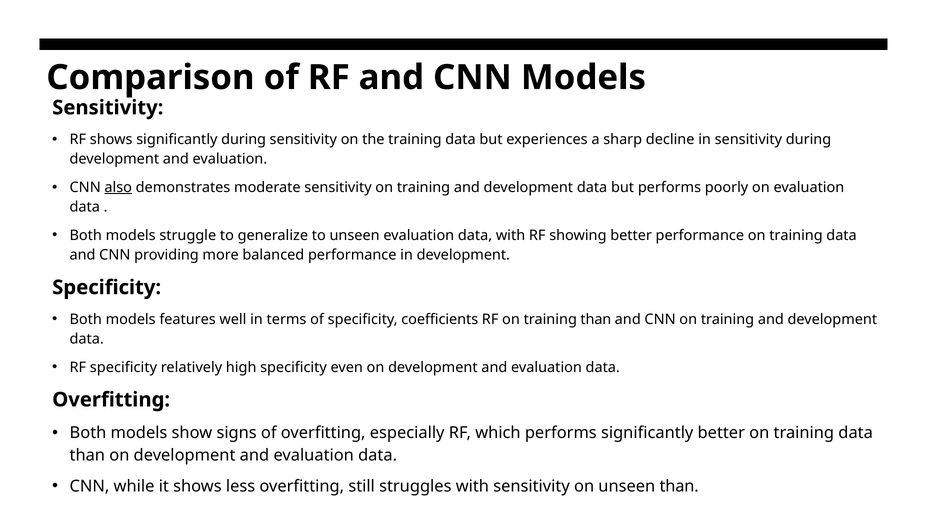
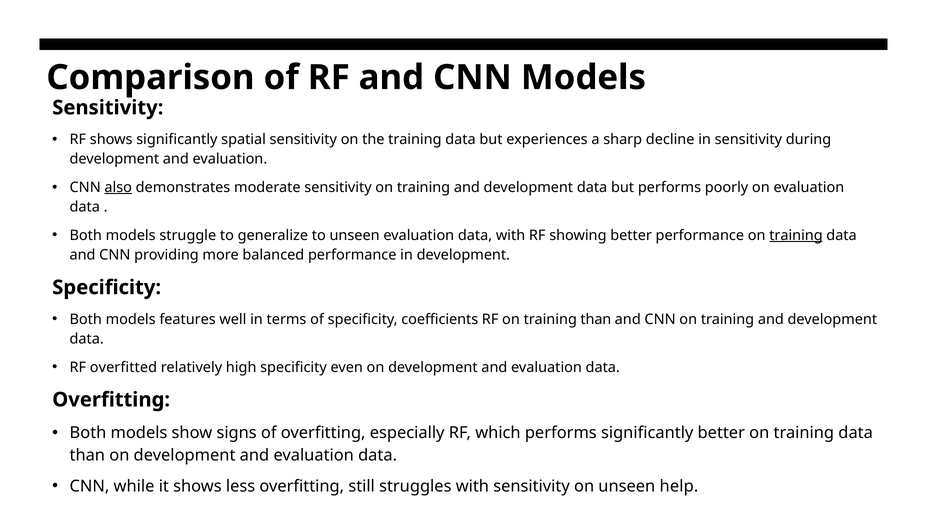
significantly during: during -> spatial
training at (796, 235) underline: none -> present
RF specificity: specificity -> overfitted
unseen than: than -> help
